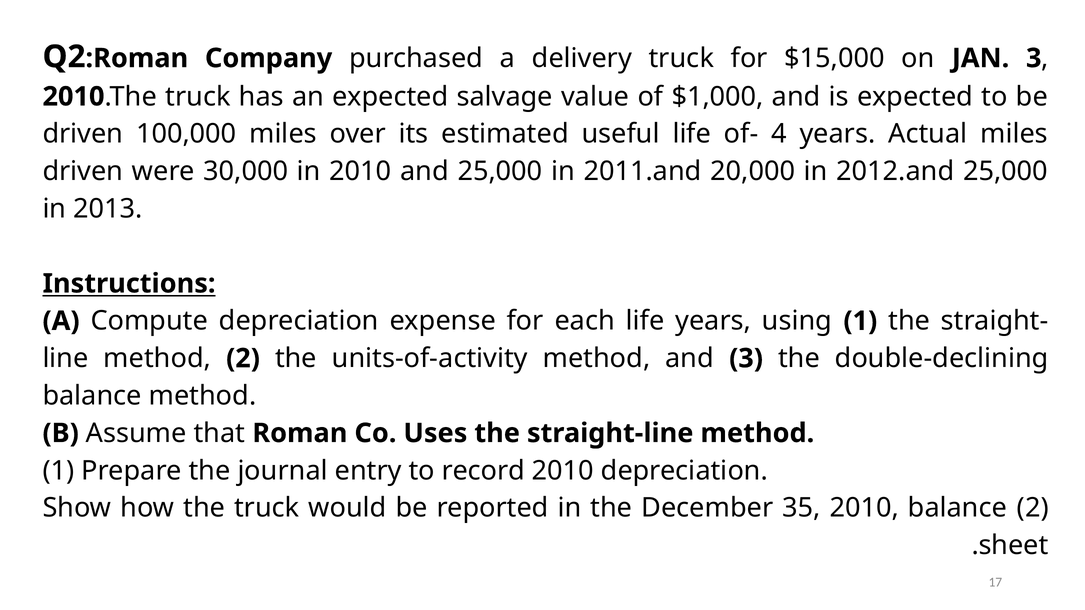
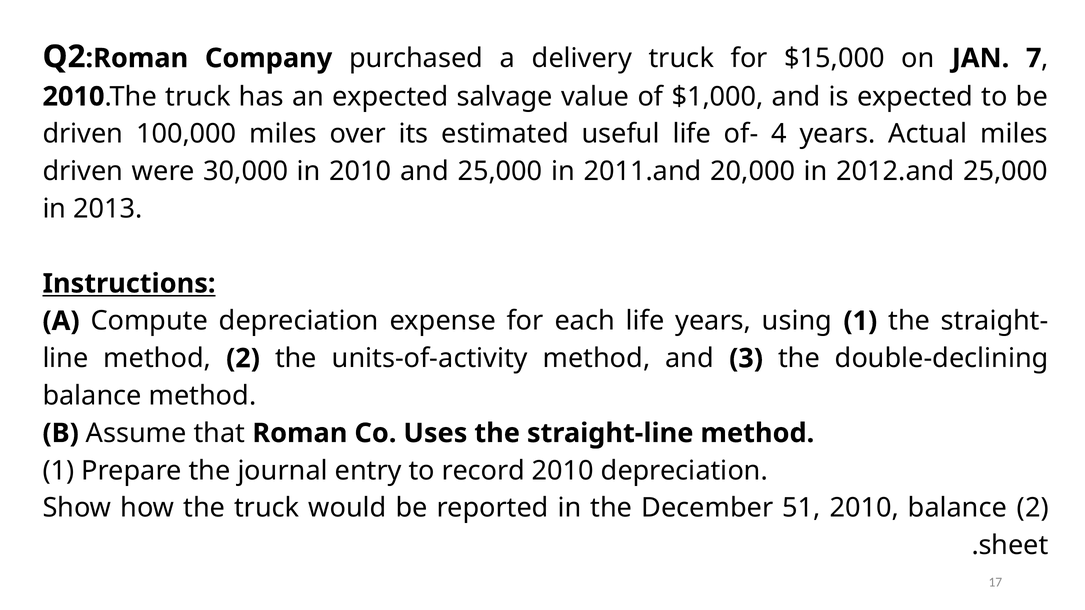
JAN 3: 3 -> 7
35: 35 -> 51
